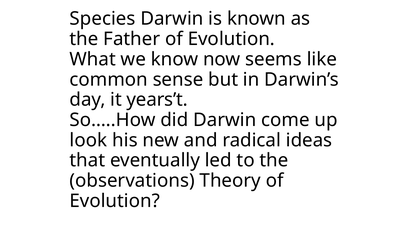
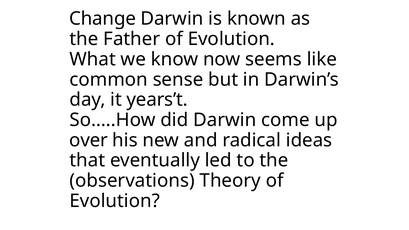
Species: Species -> Change
look: look -> over
